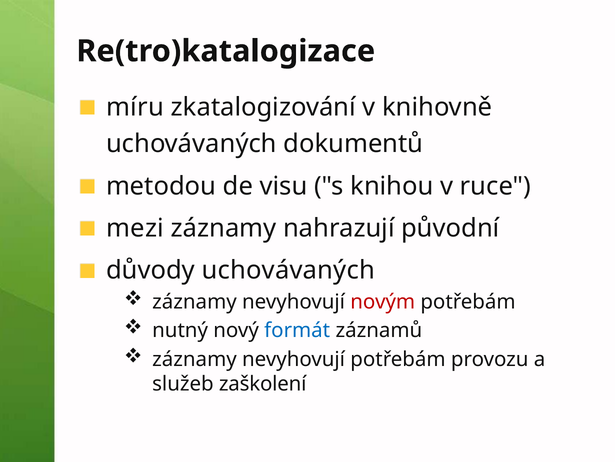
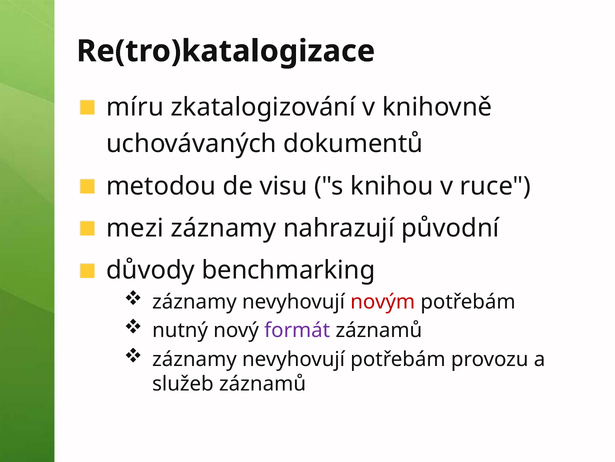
důvody uchovávaných: uchovávaných -> benchmarking
formát colour: blue -> purple
služeb zaškolení: zaškolení -> záznamů
